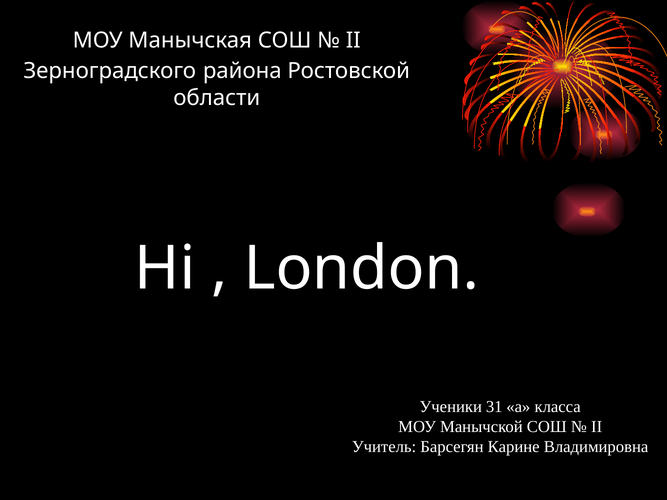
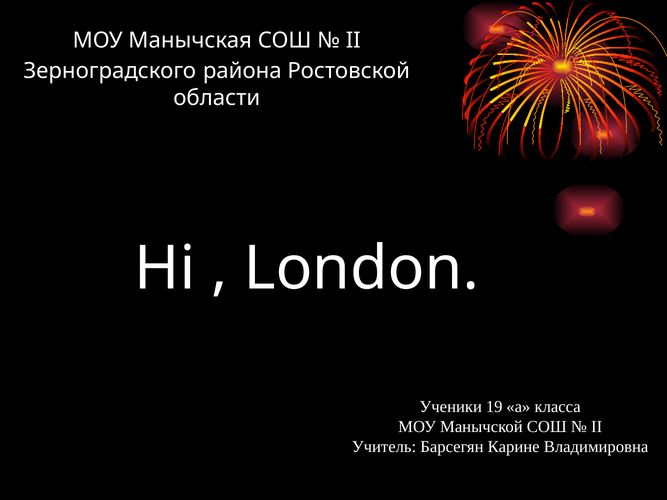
31: 31 -> 19
